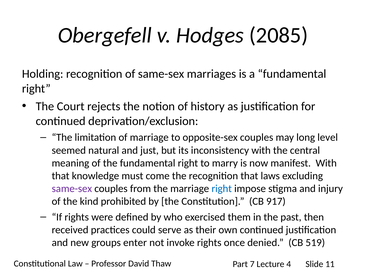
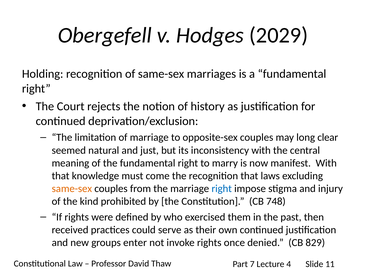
2085: 2085 -> 2029
level: level -> clear
same-sex at (72, 189) colour: purple -> orange
917: 917 -> 748
519: 519 -> 829
